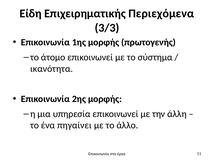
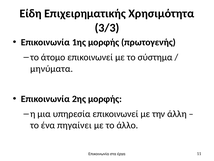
Περιεχόμενα: Περιεχόμενα -> Χρησιμότητα
ικανότητα: ικανότητα -> μηνύματα
